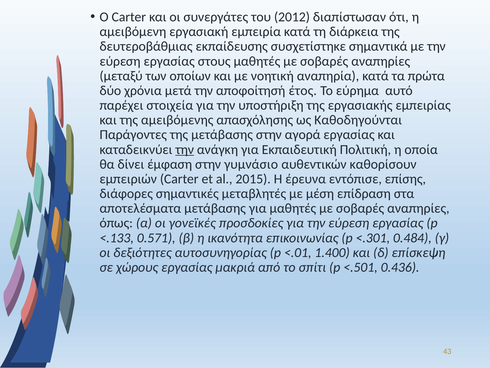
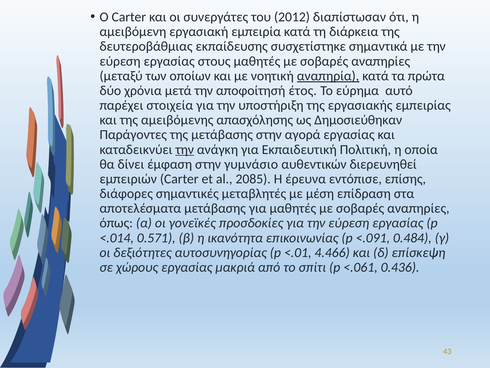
αναπηρία underline: none -> present
Καθοδηγούνται: Καθοδηγούνται -> Δημοσιεύθηκαν
καθορίσουν: καθορίσουν -> διερευνηθεί
2015: 2015 -> 2085
<.133: <.133 -> <.014
<.301: <.301 -> <.091
1.400: 1.400 -> 4.466
<.501: <.501 -> <.061
